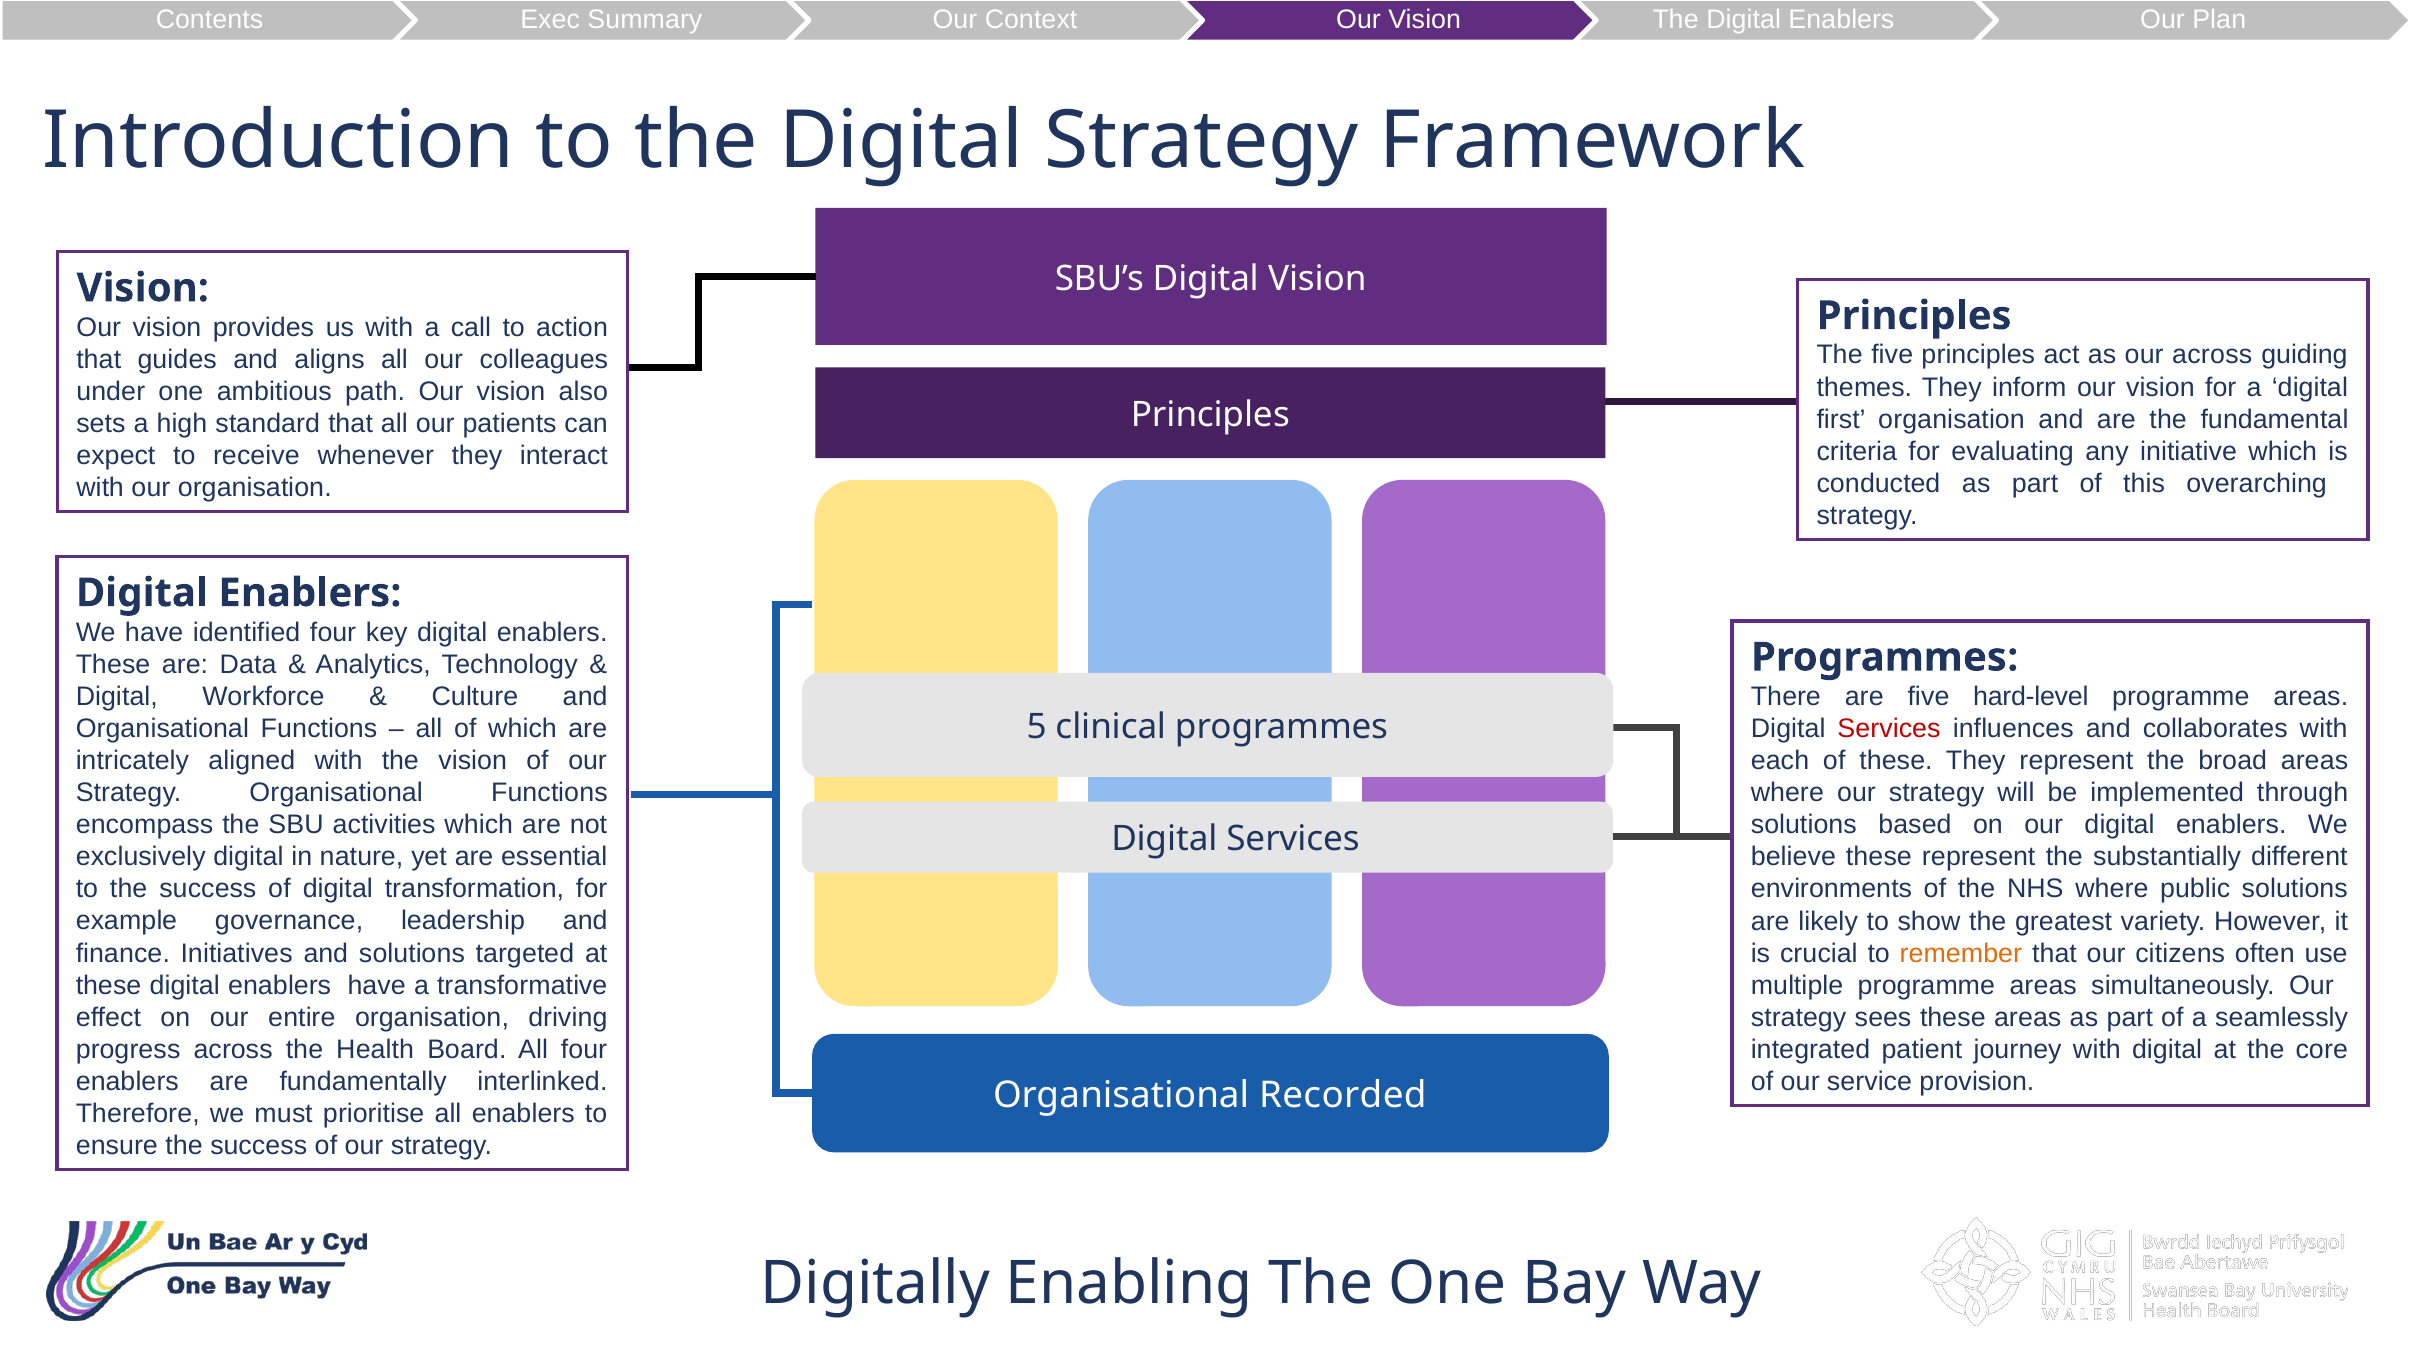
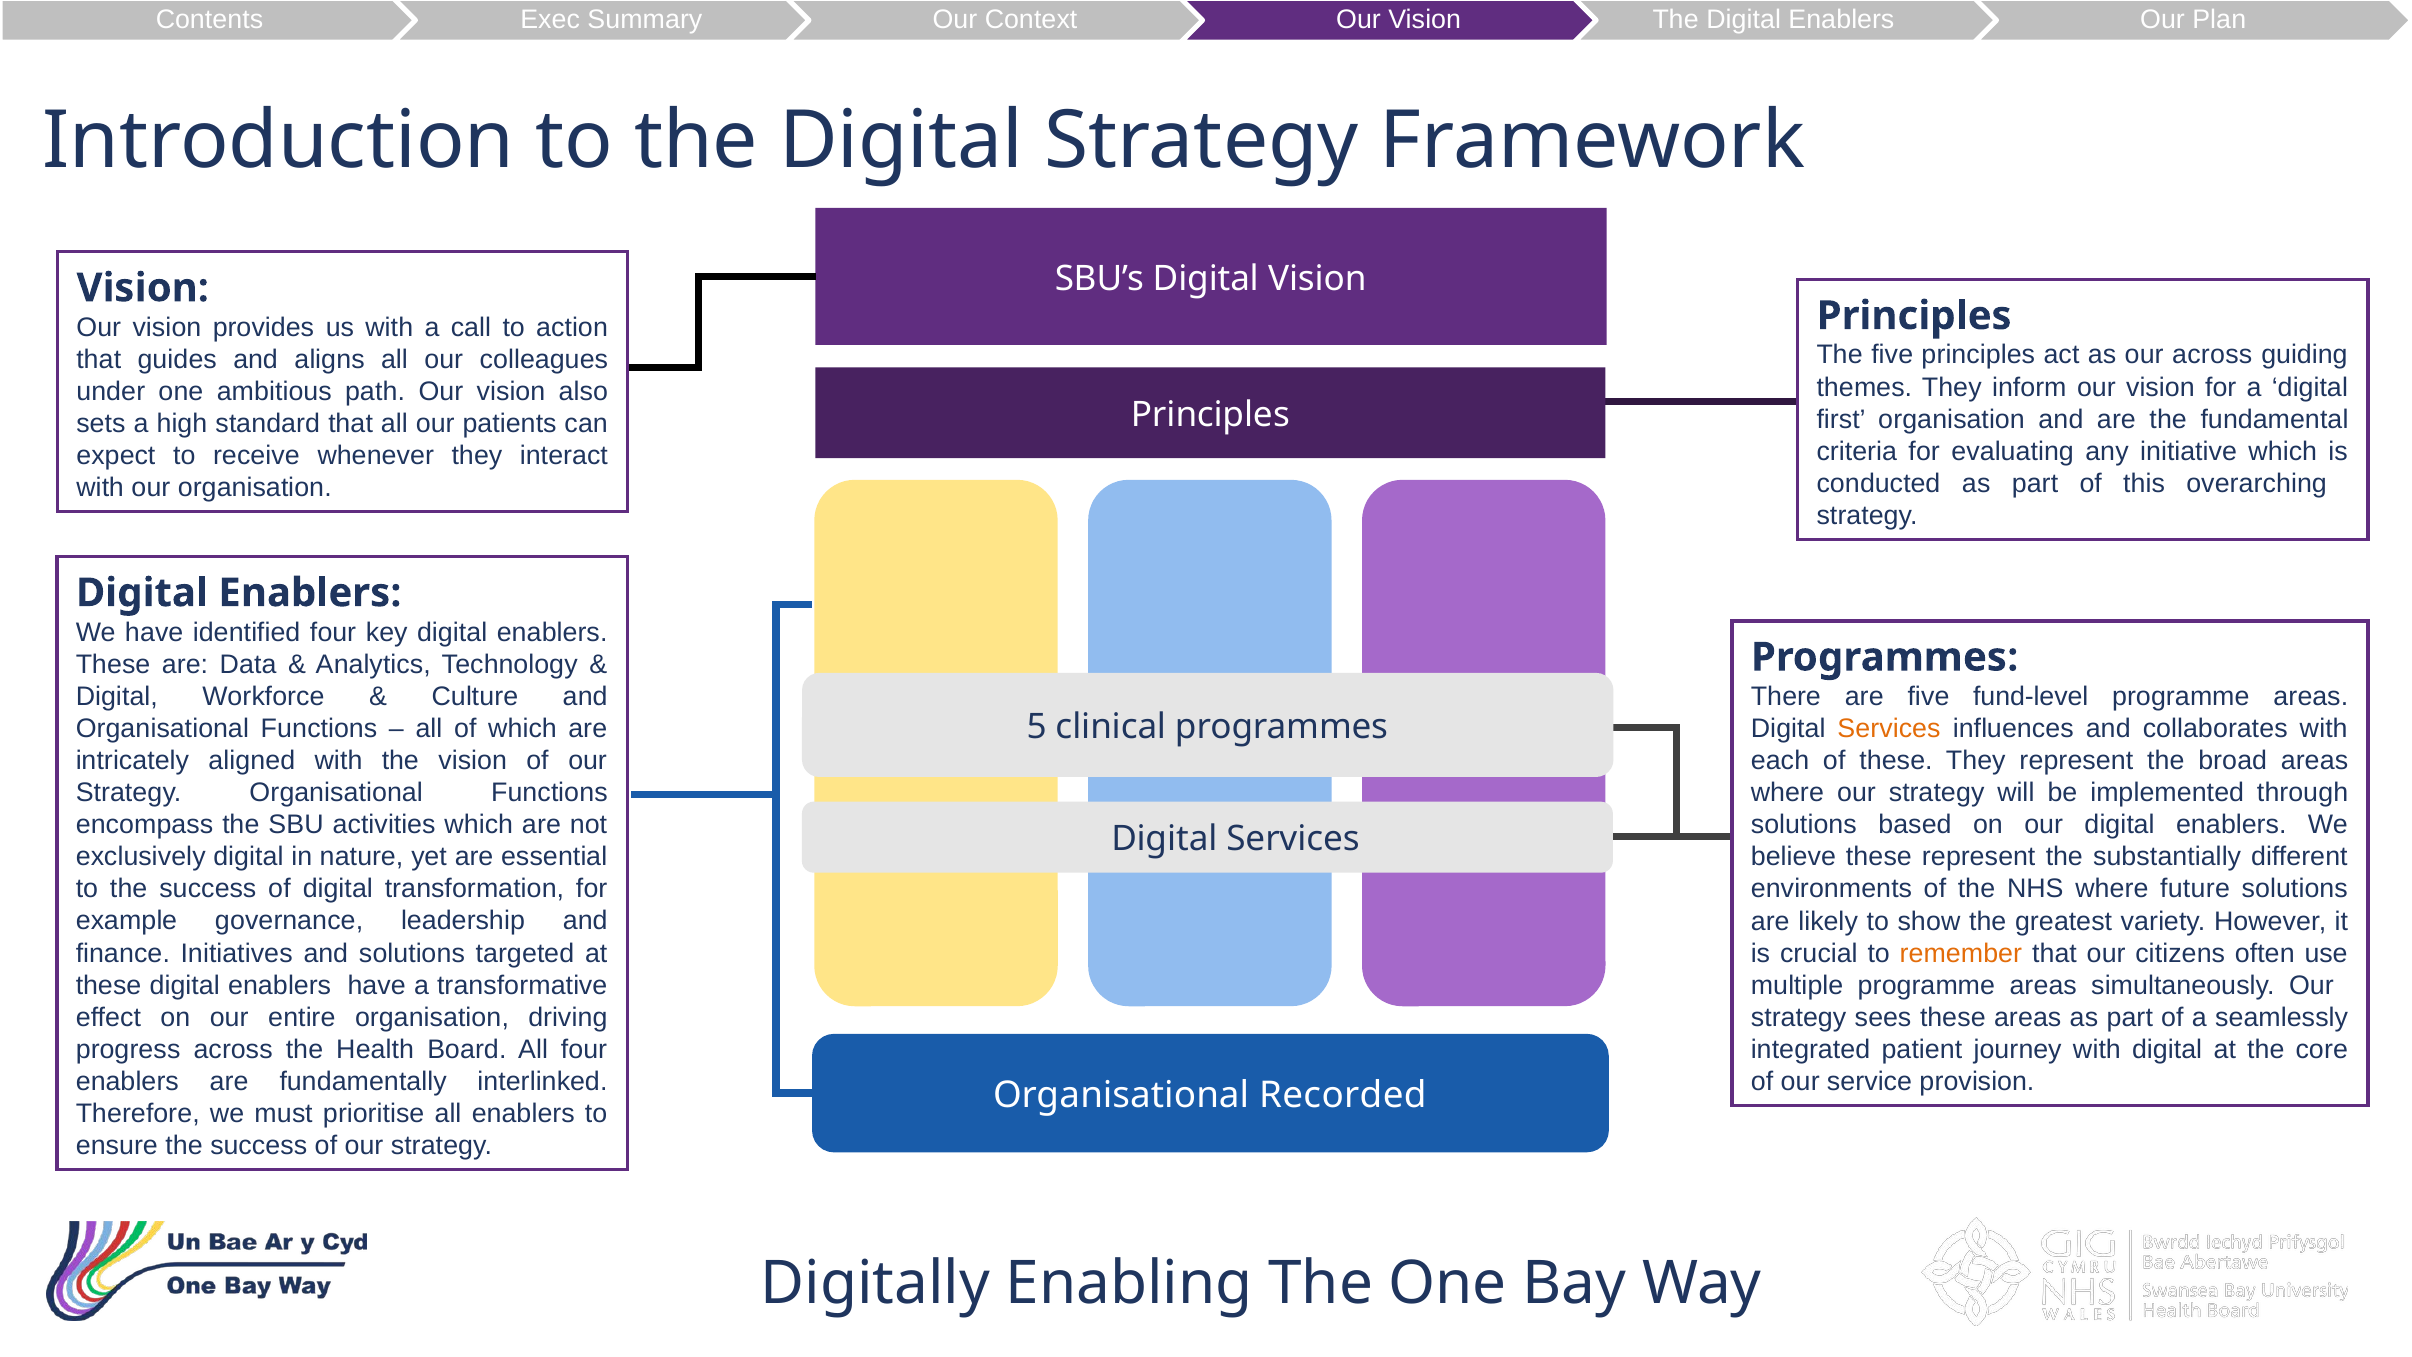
hard-level: hard-level -> fund-level
Services at (1889, 729) colour: red -> orange
public: public -> future
